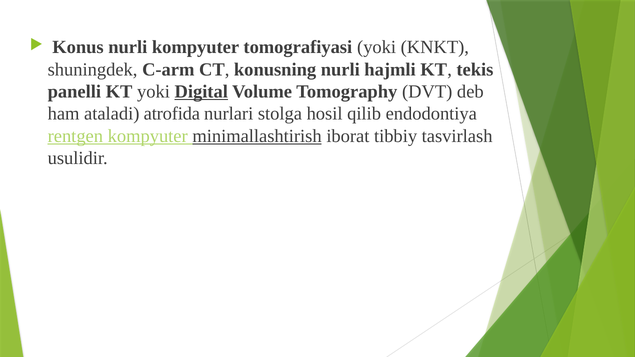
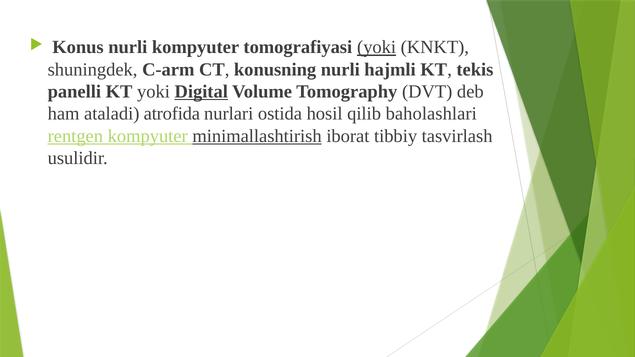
yoki at (377, 47) underline: none -> present
stolga: stolga -> ostida
endodontiya: endodontiya -> baholashlari
